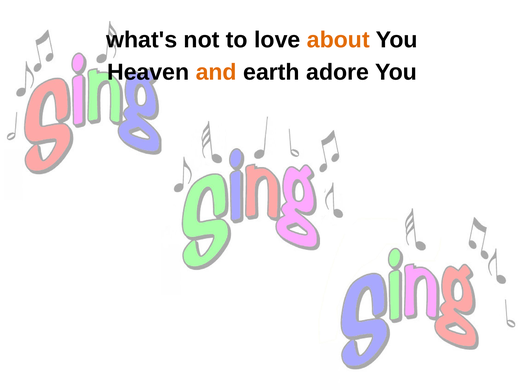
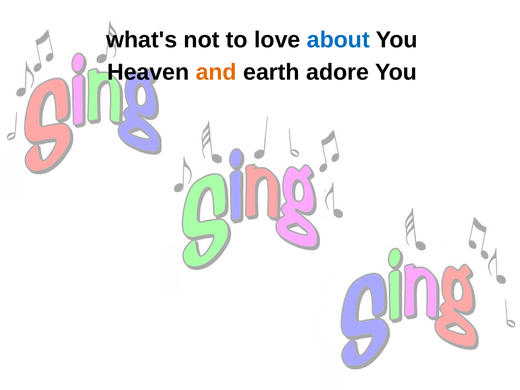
about colour: orange -> blue
